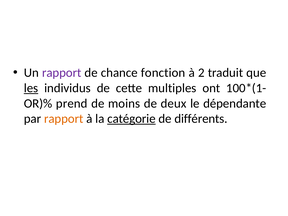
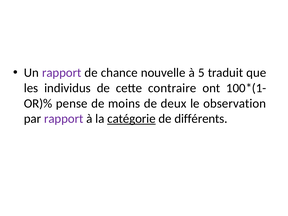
fonction: fonction -> nouvelle
2: 2 -> 5
les underline: present -> none
multiples: multiples -> contraire
prend: prend -> pense
dépendante: dépendante -> observation
rapport at (64, 119) colour: orange -> purple
